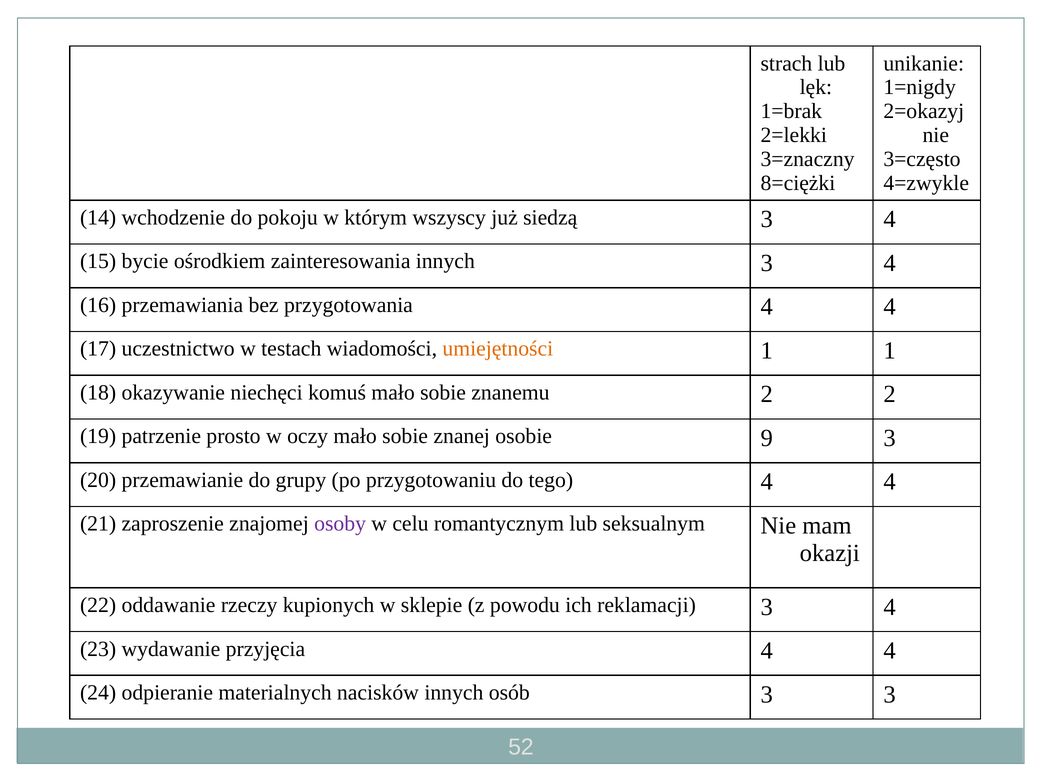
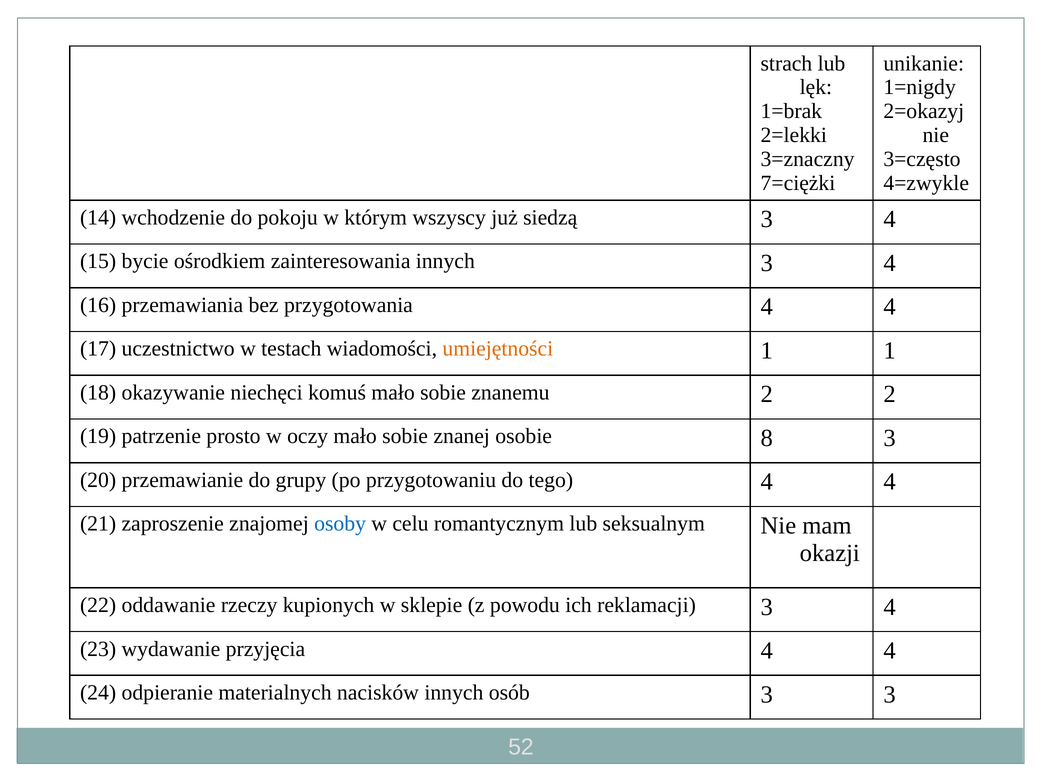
8=ciężki: 8=ciężki -> 7=ciężki
9: 9 -> 8
osoby colour: purple -> blue
